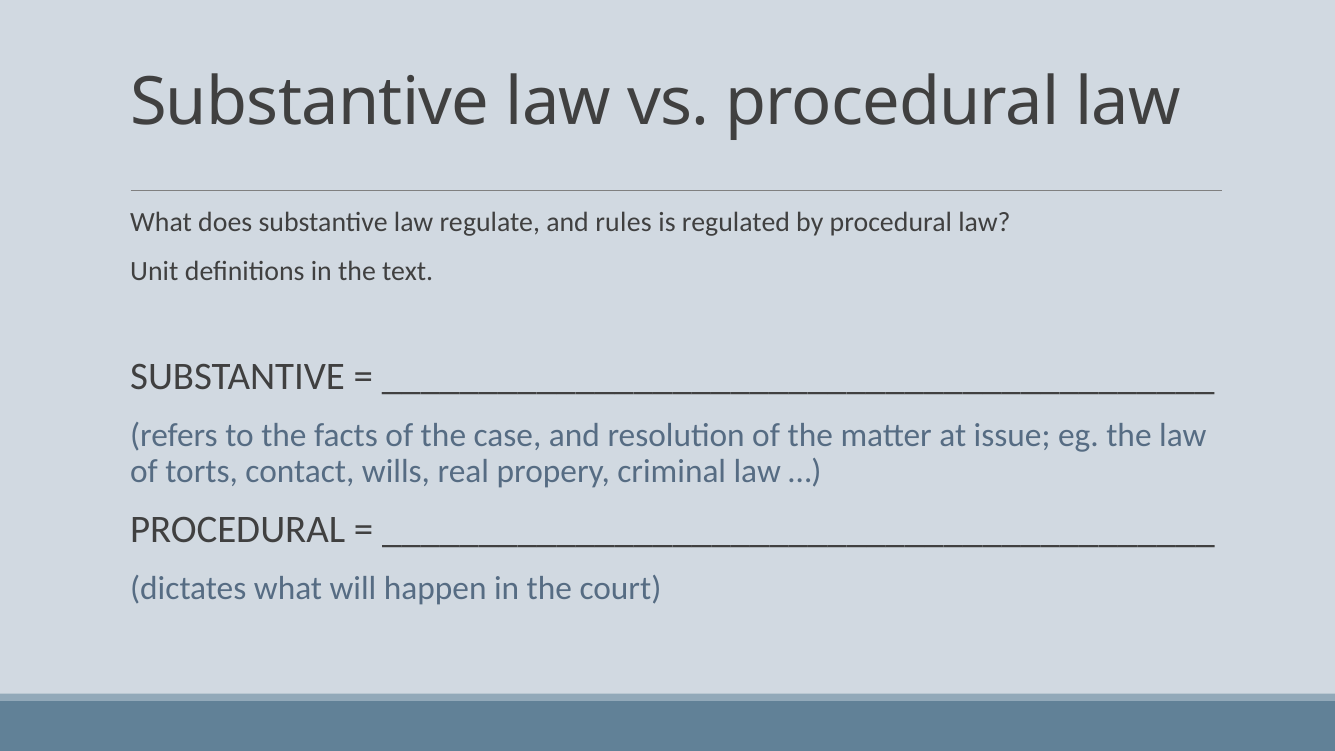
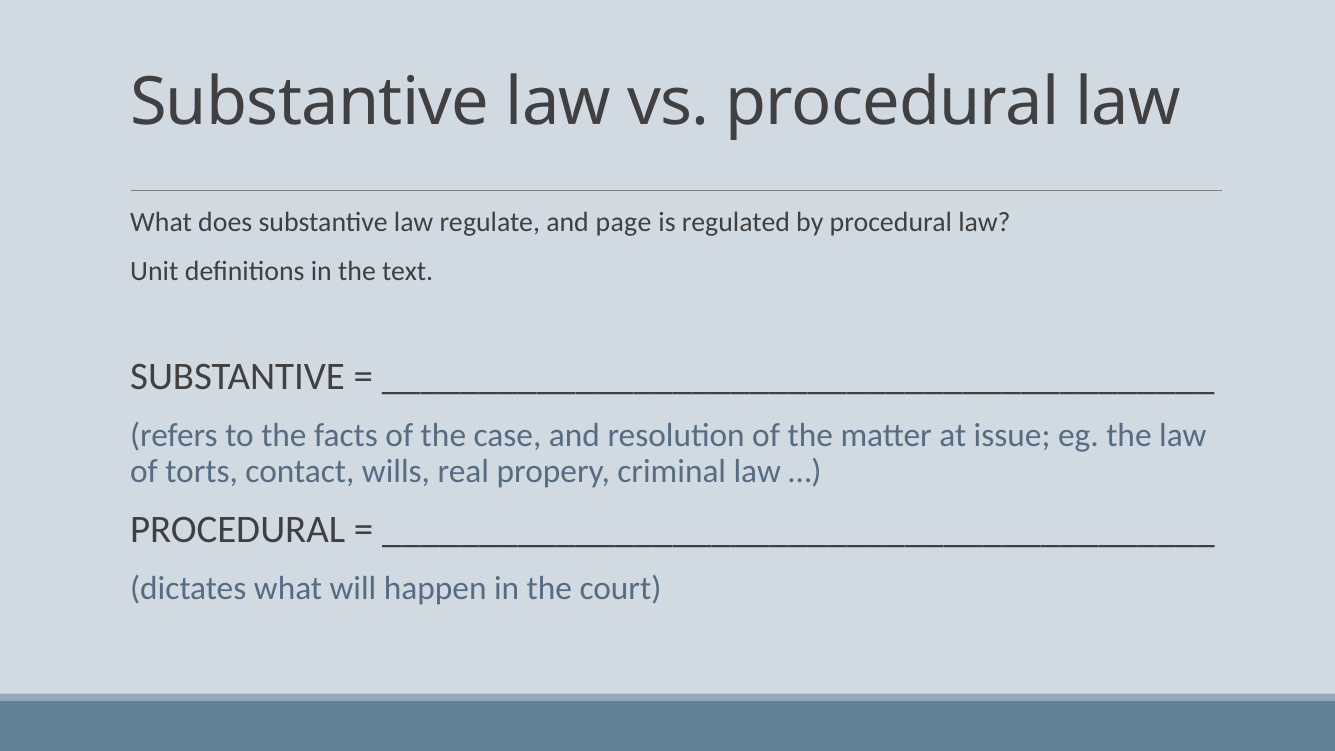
rules: rules -> page
